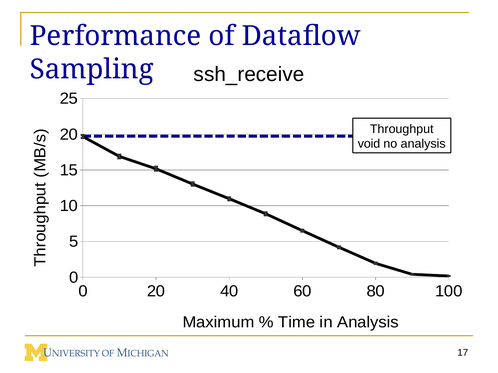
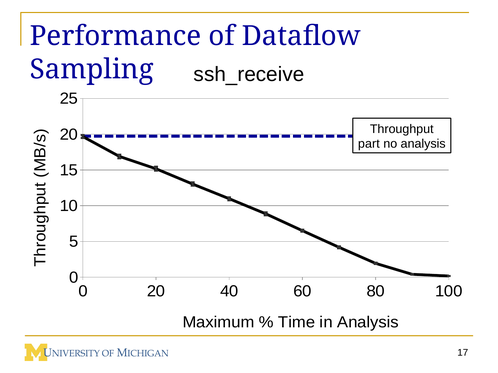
void: void -> part
